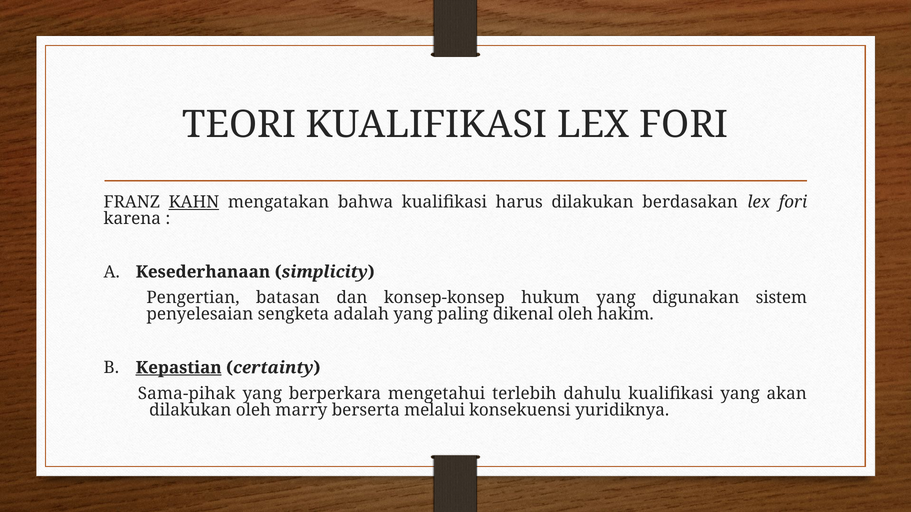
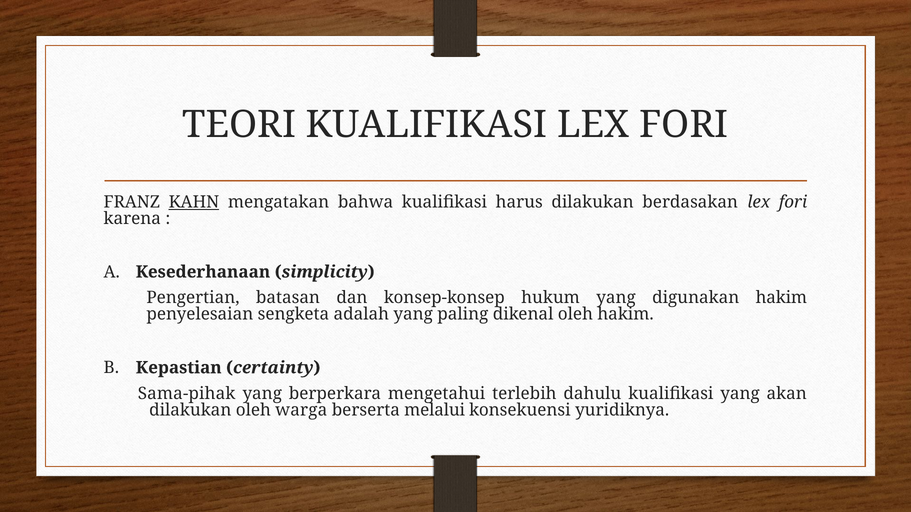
digunakan sistem: sistem -> hakim
Kepastian underline: present -> none
marry: marry -> warga
